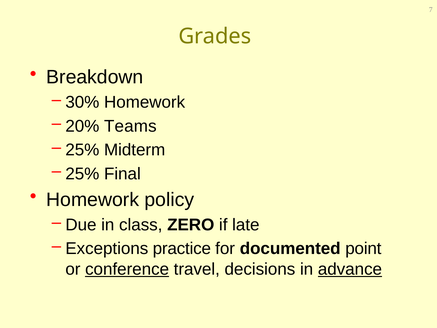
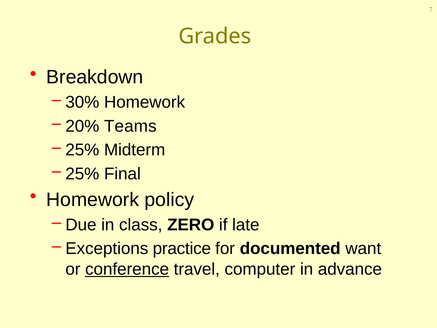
point: point -> want
decisions: decisions -> computer
advance underline: present -> none
